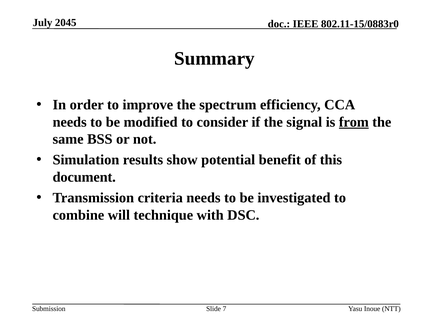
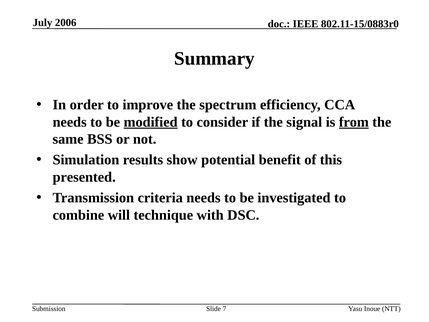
2045: 2045 -> 2006
modified underline: none -> present
document: document -> presented
